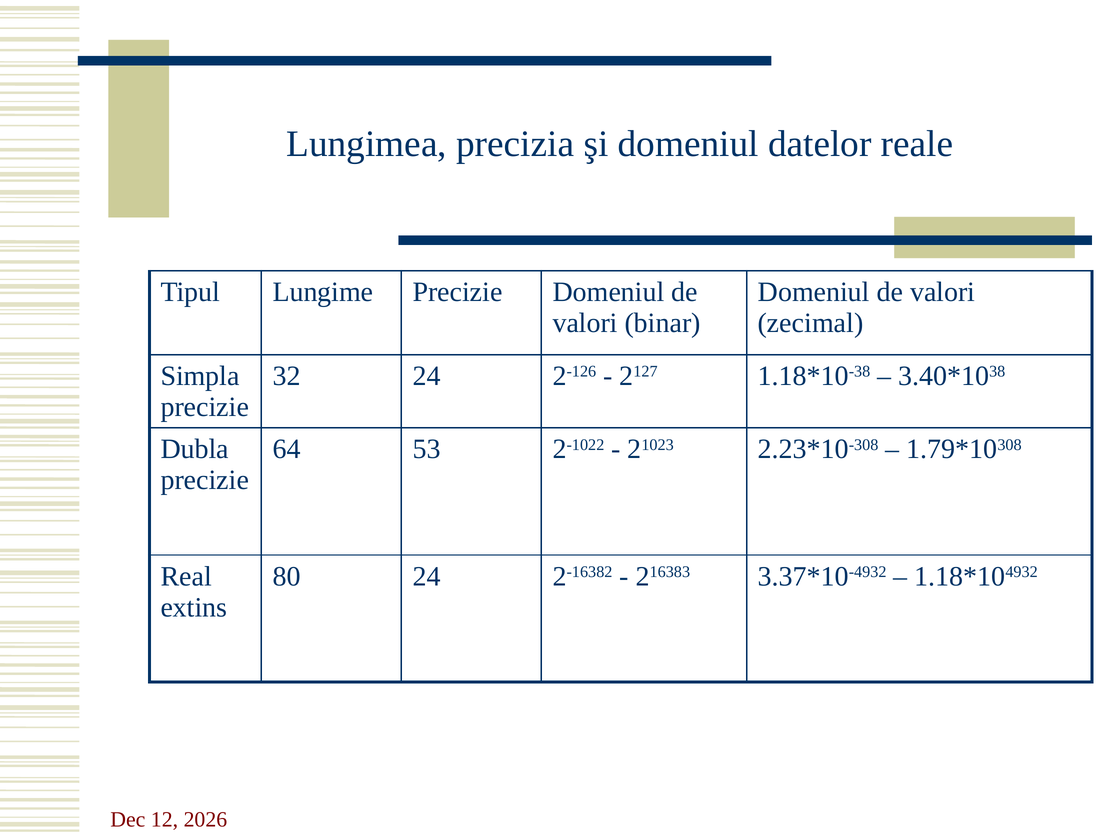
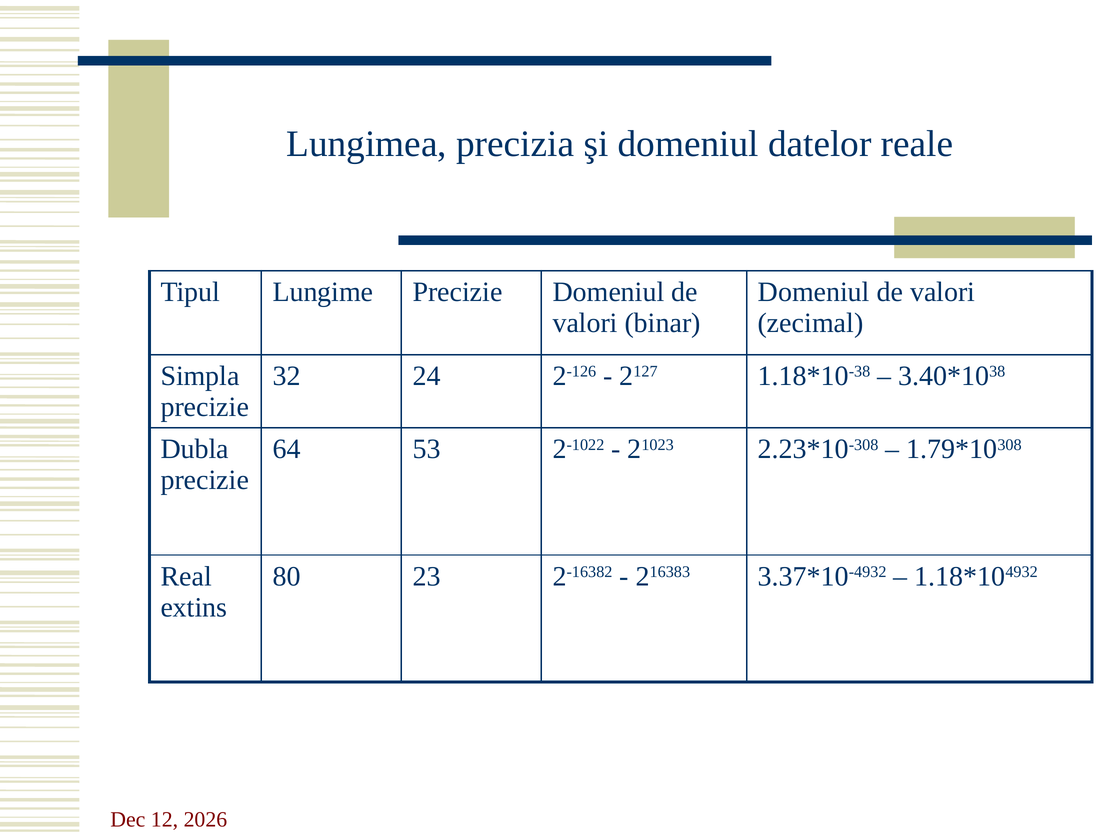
80 24: 24 -> 23
